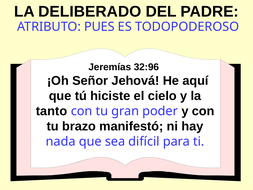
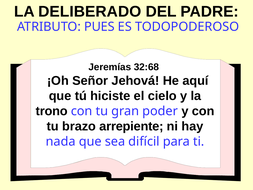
32:96: 32:96 -> 32:68
tanto: tanto -> trono
manifestó: manifestó -> arrepiente
